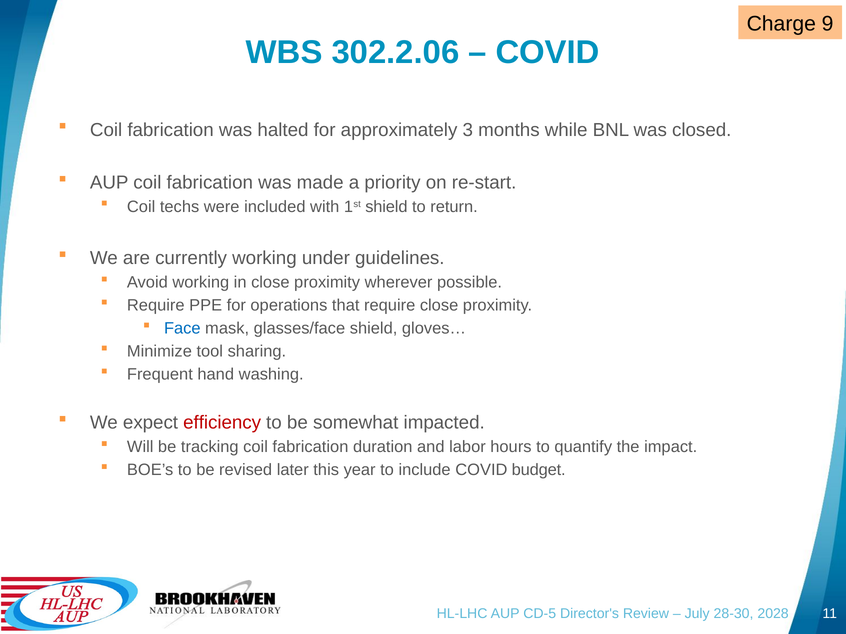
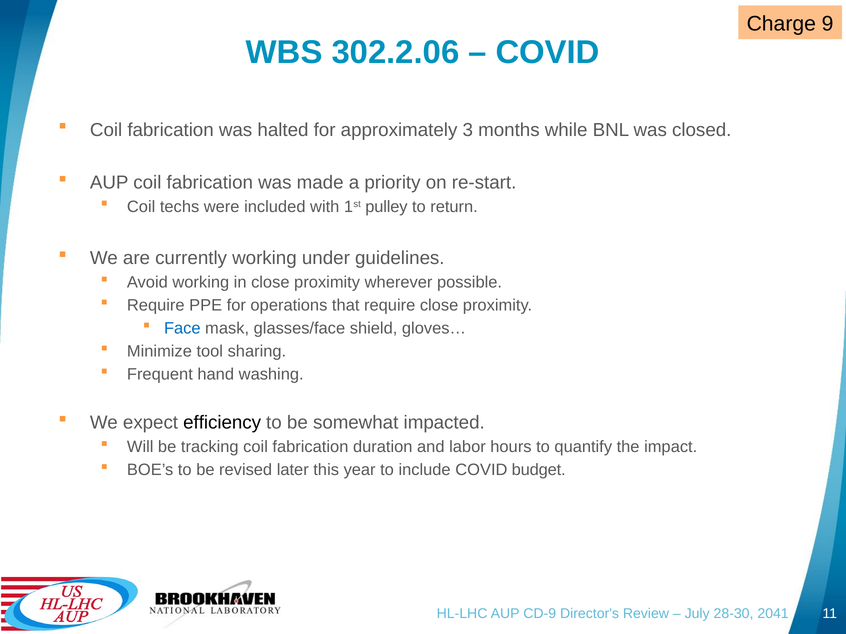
1st shield: shield -> pulley
efficiency colour: red -> black
CD-5: CD-5 -> CD-9
2028: 2028 -> 2041
